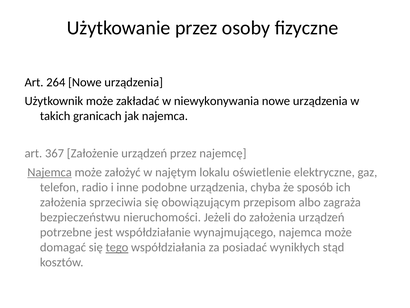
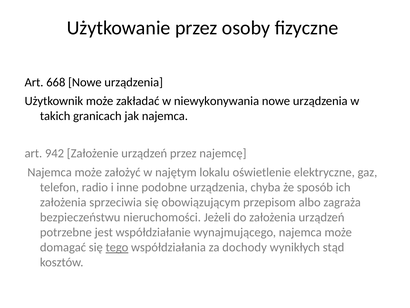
264: 264 -> 668
367: 367 -> 942
Najemca at (50, 172) underline: present -> none
posiadać: posiadać -> dochody
